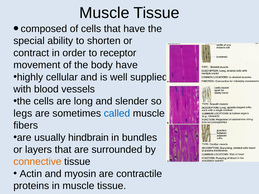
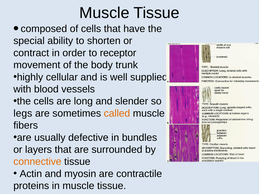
body have: have -> trunk
called colour: blue -> orange
hindbrain: hindbrain -> defective
